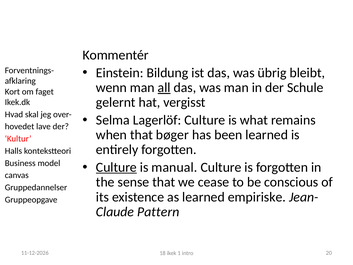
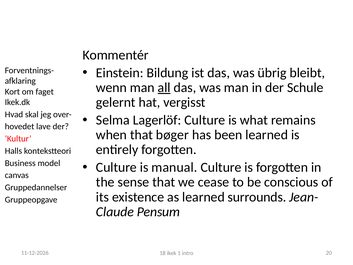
Culture at (116, 167) underline: present -> none
empiriske: empiriske -> surrounds
Pattern: Pattern -> Pensum
